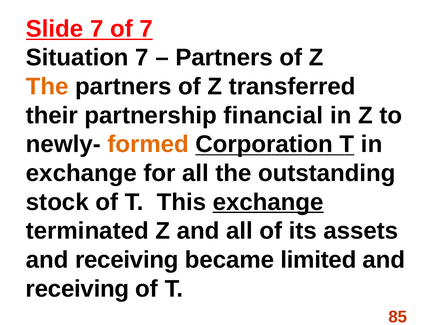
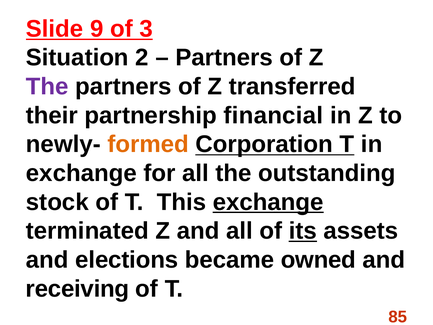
Slide 7: 7 -> 9
of 7: 7 -> 3
Situation 7: 7 -> 2
The at (47, 86) colour: orange -> purple
its underline: none -> present
receiving at (127, 260): receiving -> elections
limited: limited -> owned
